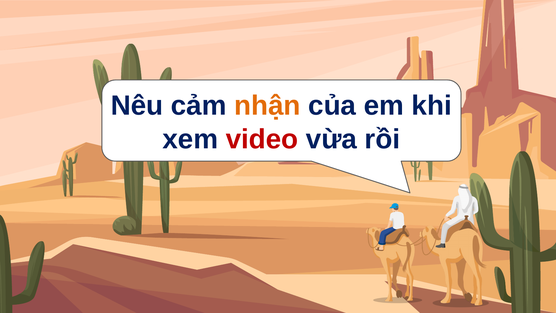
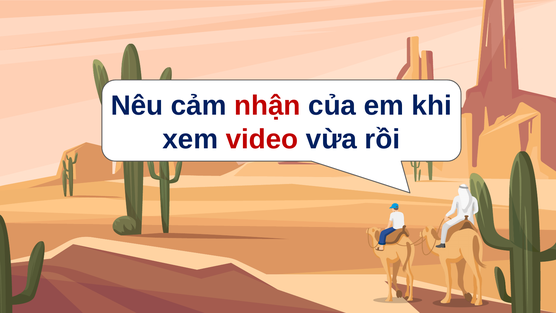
nhận colour: orange -> red
